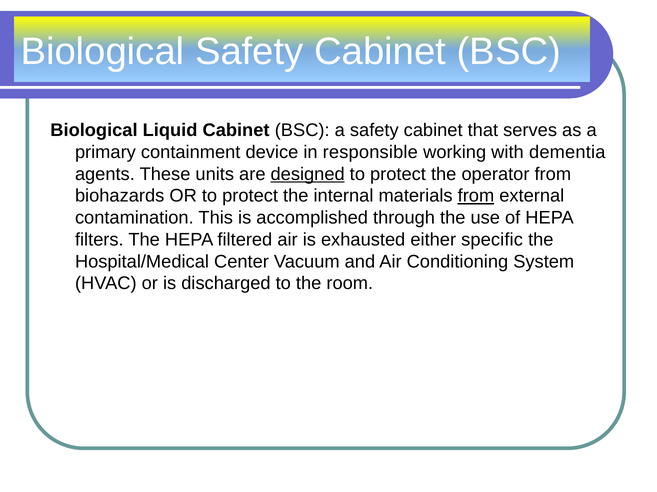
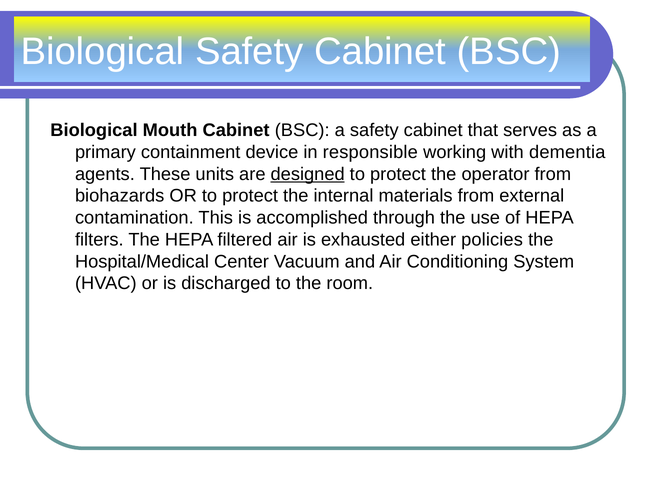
Liquid: Liquid -> Mouth
from at (476, 196) underline: present -> none
specific: specific -> policies
